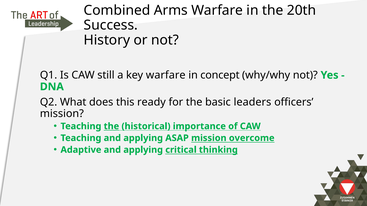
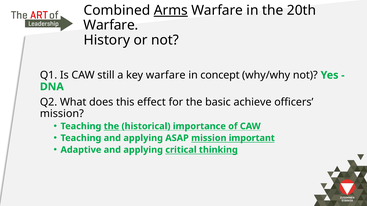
Arms underline: none -> present
Success at (111, 25): Success -> Warfare
ready: ready -> effect
leaders: leaders -> achieve
overcome: overcome -> important
